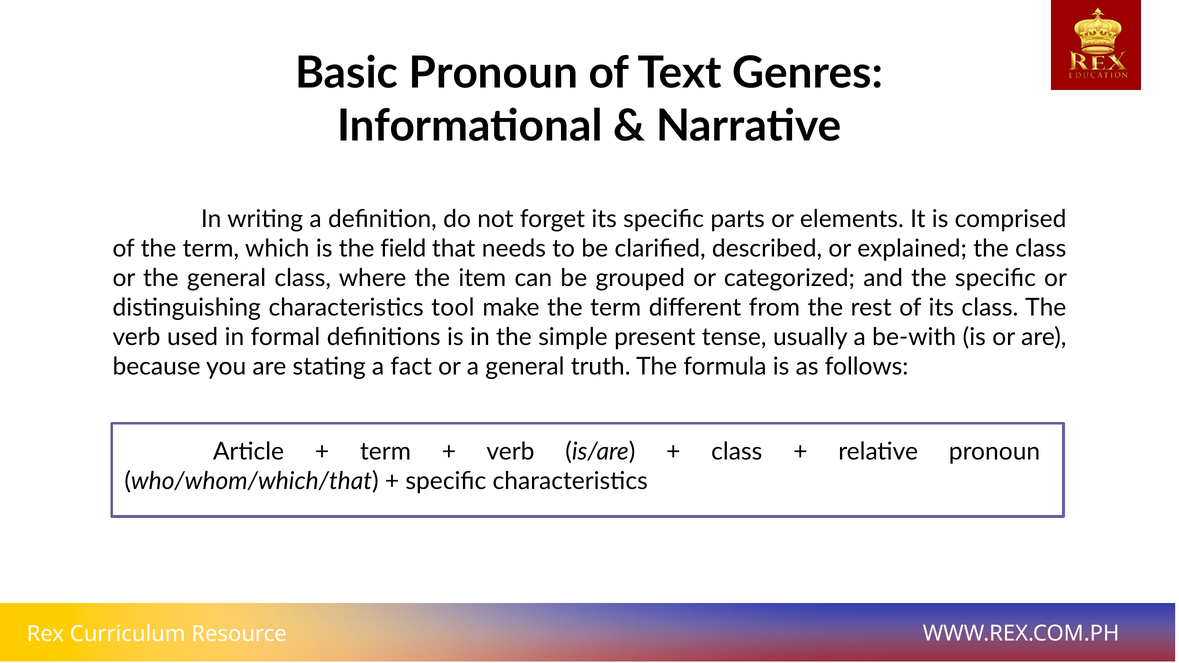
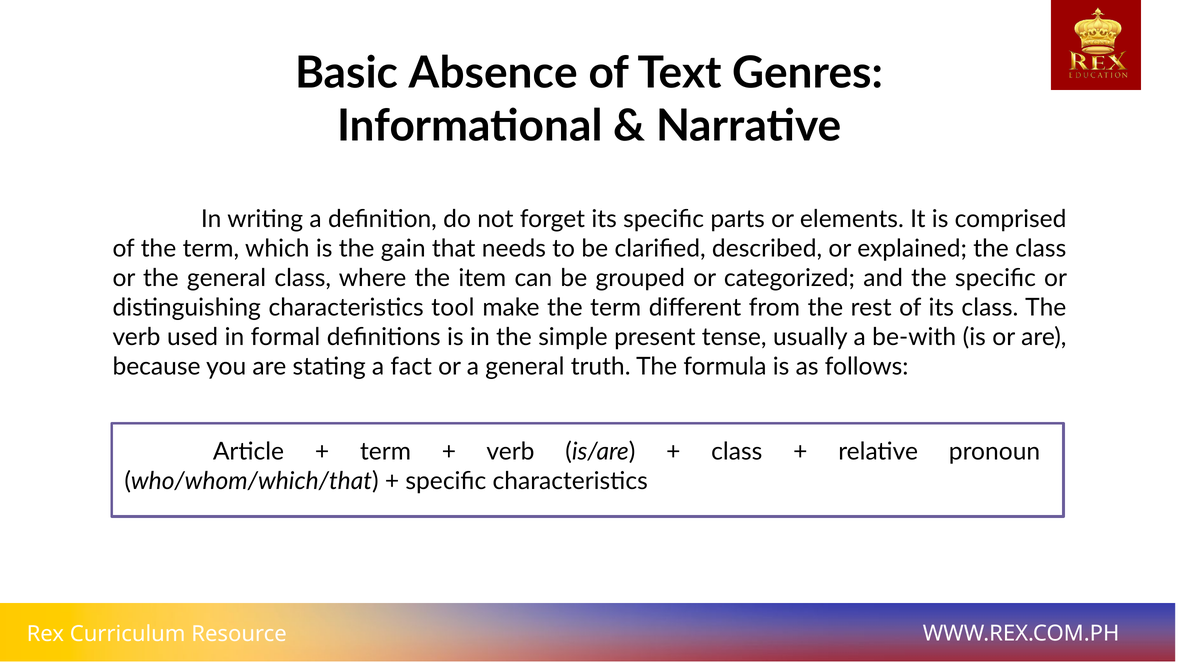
Basic Pronoun: Pronoun -> Absence
field: field -> gain
